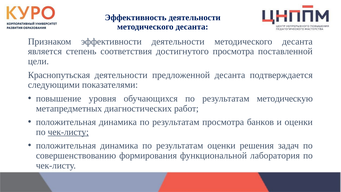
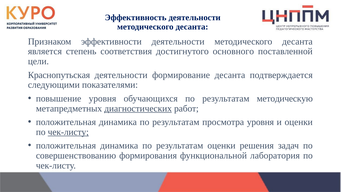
достигнутого просмотра: просмотра -> основного
предложенной: предложенной -> формирование
диагностических underline: none -> present
просмотра банков: банков -> уровня
